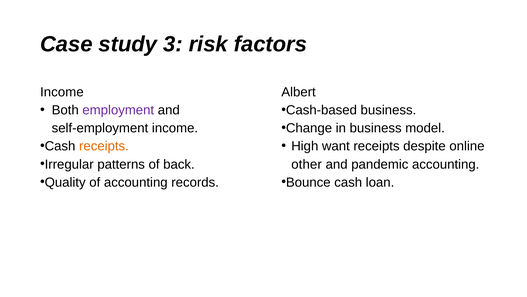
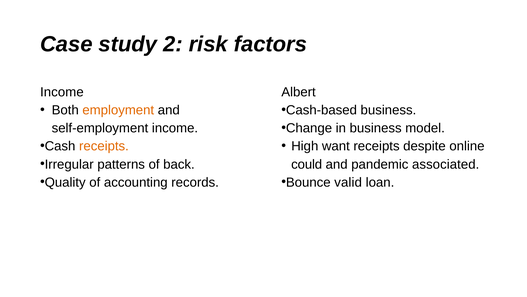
3: 3 -> 2
employment colour: purple -> orange
other: other -> could
pandemic accounting: accounting -> associated
Bounce cash: cash -> valid
